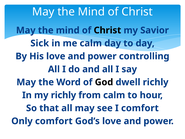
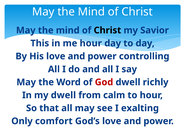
Sick: Sick -> This
me calm: calm -> hour
God colour: black -> red
my richly: richly -> dwell
I comfort: comfort -> exalting
